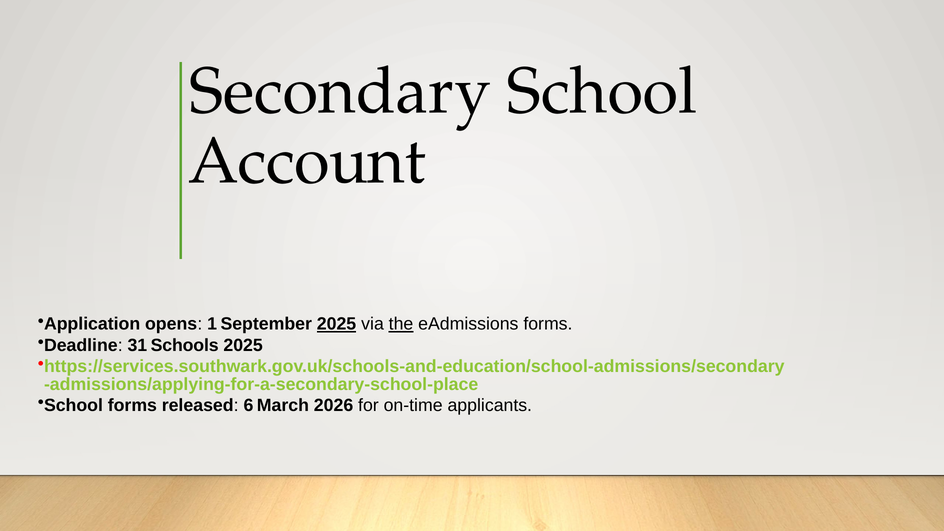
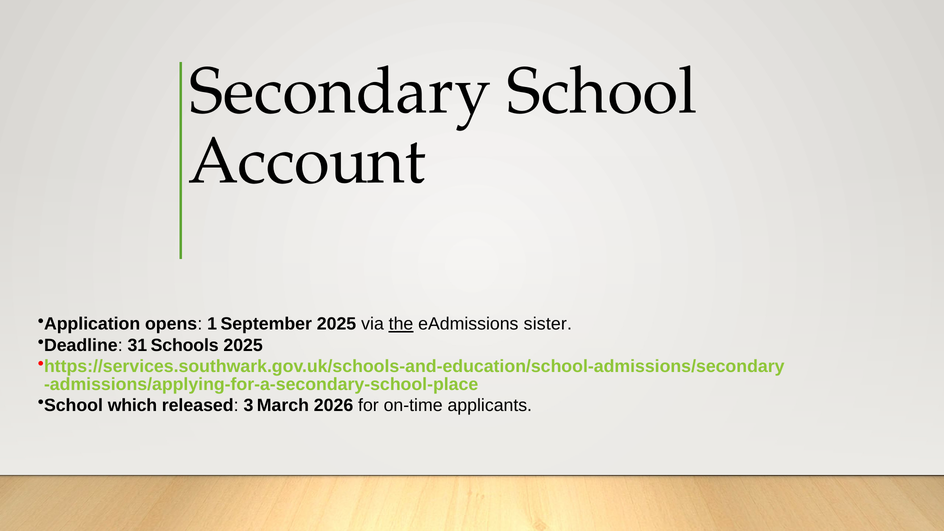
2025 at (337, 324) underline: present -> none
eAdmissions forms: forms -> sister
School forms: forms -> which
6: 6 -> 3
